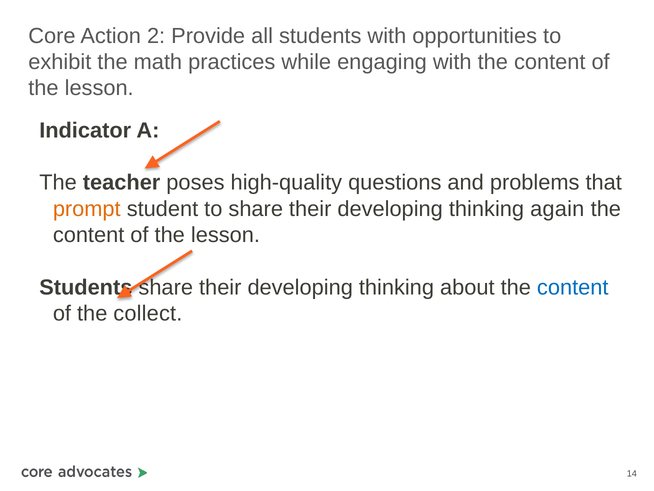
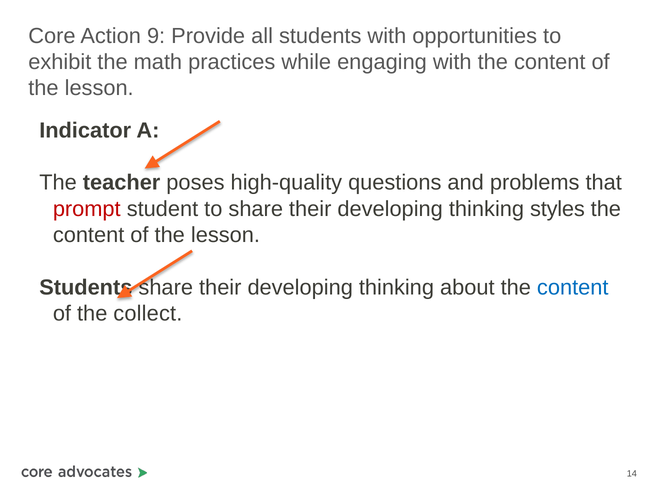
2: 2 -> 9
prompt colour: orange -> red
again: again -> styles
